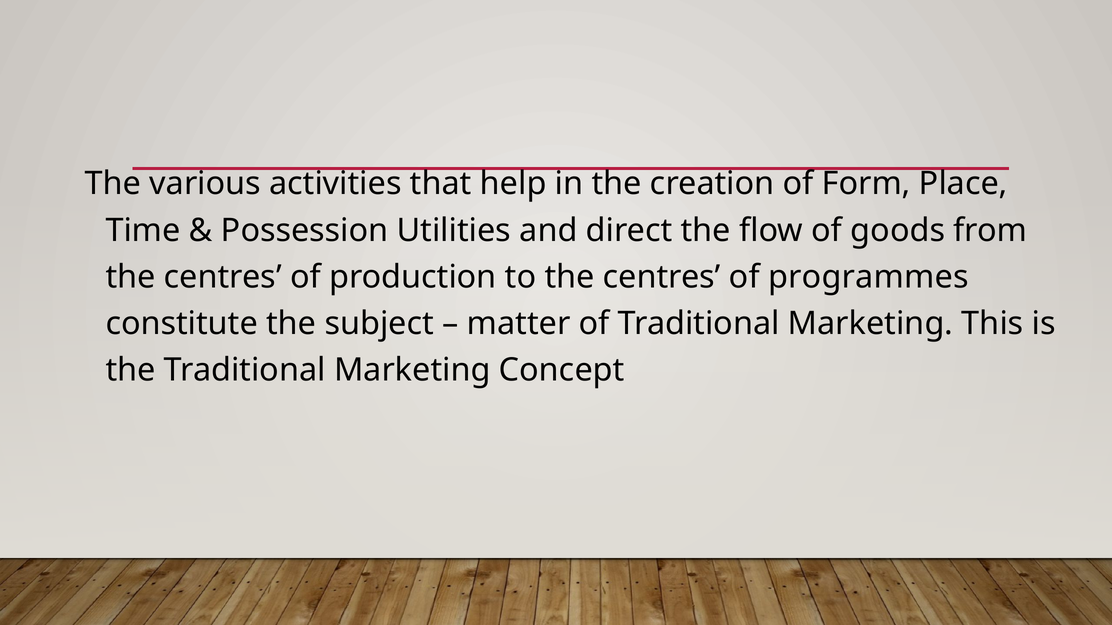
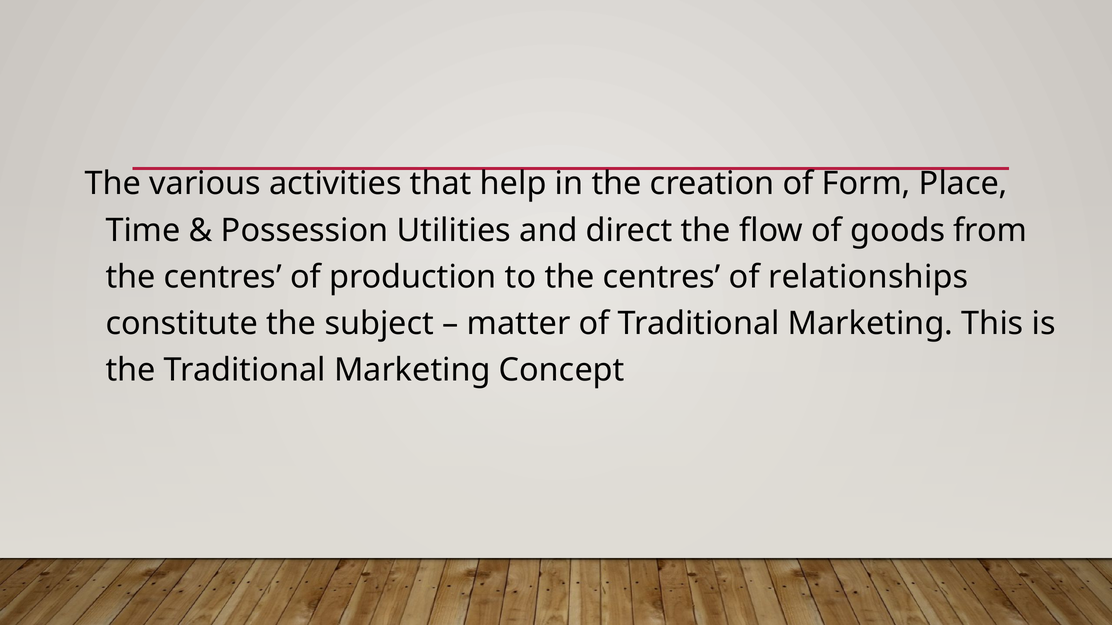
programmes: programmes -> relationships
